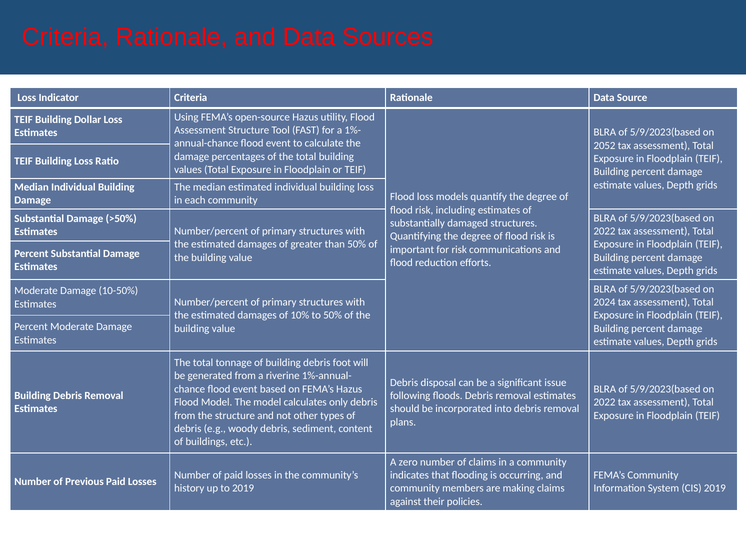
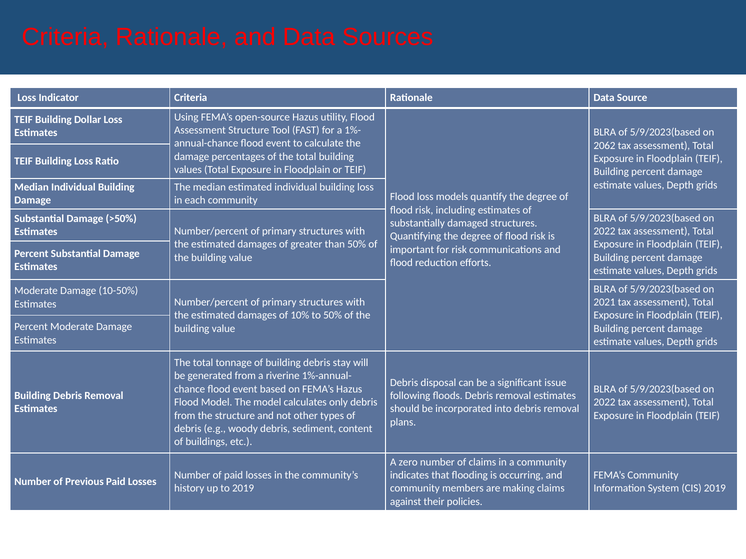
2052: 2052 -> 2062
2024: 2024 -> 2021
foot: foot -> stay
